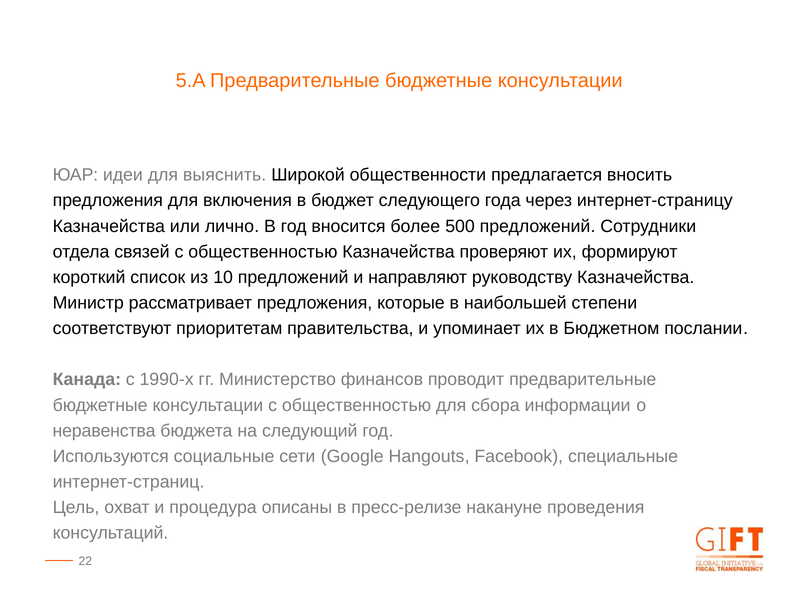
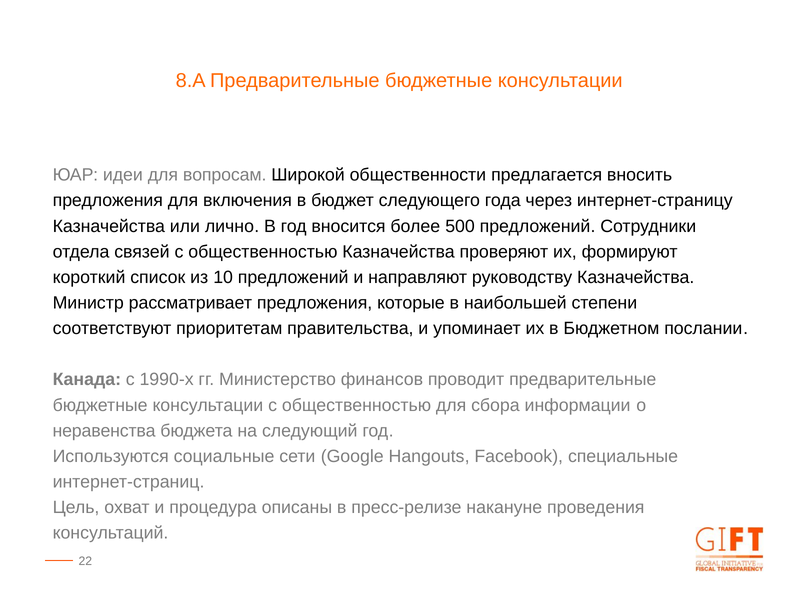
5.A: 5.A -> 8.A
выяснить: выяснить -> вопросам
